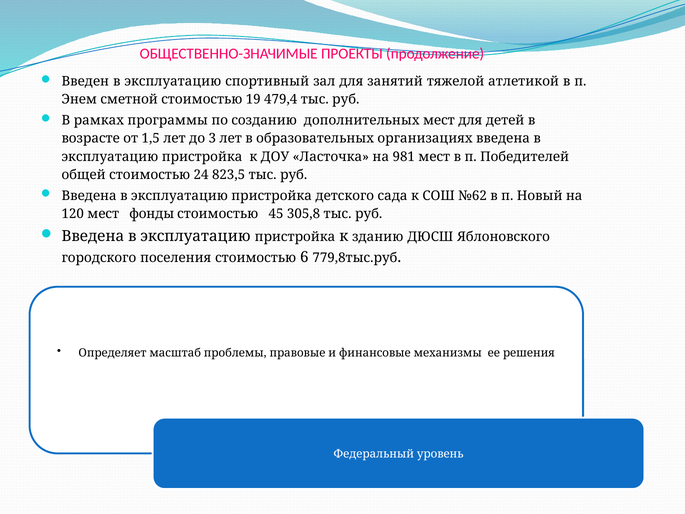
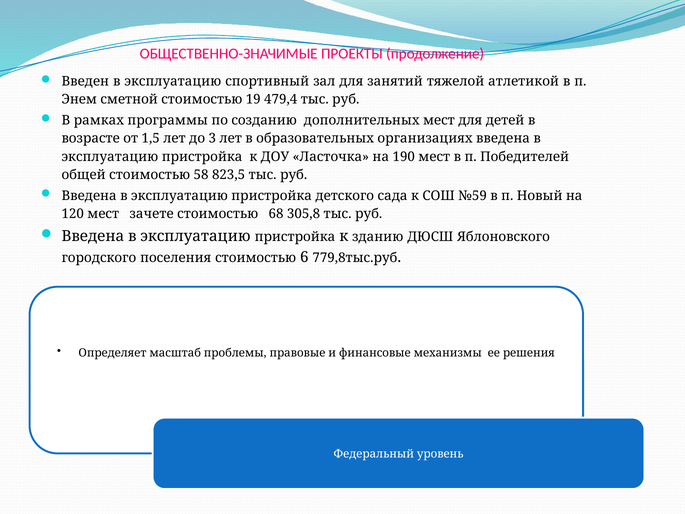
981: 981 -> 190
24: 24 -> 58
№62: №62 -> №59
фонды: фонды -> зачете
45: 45 -> 68
